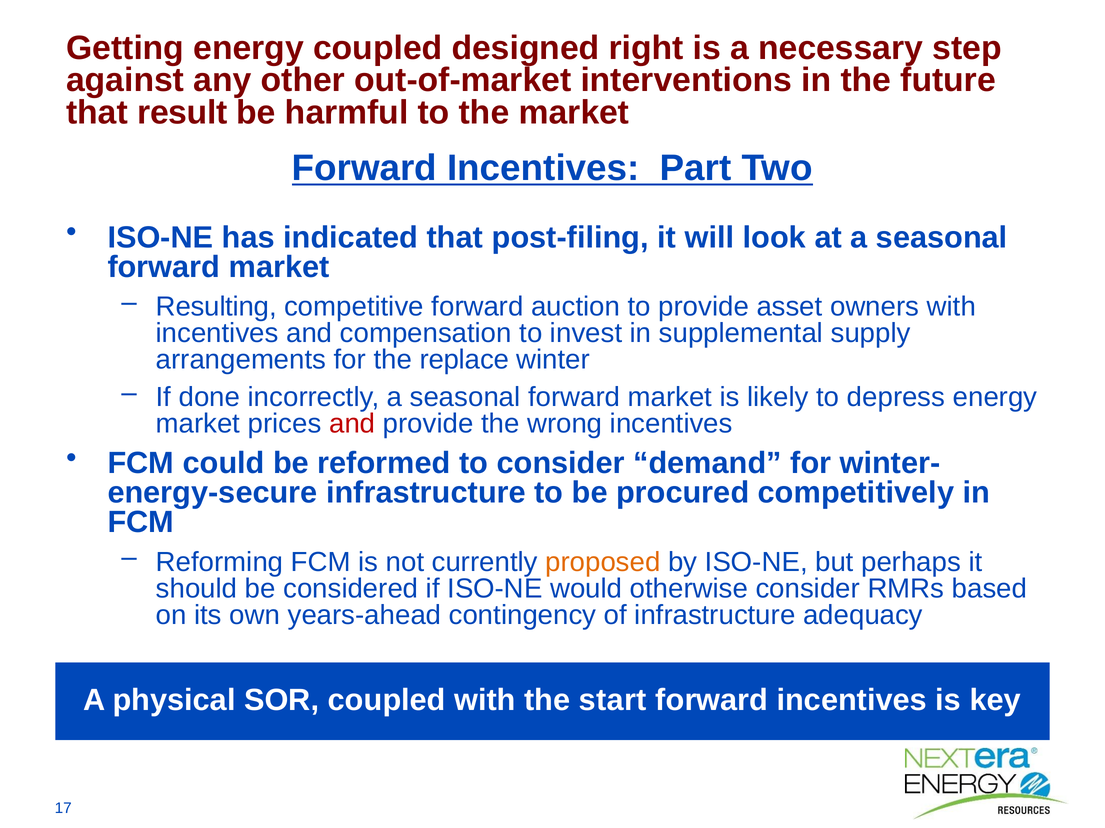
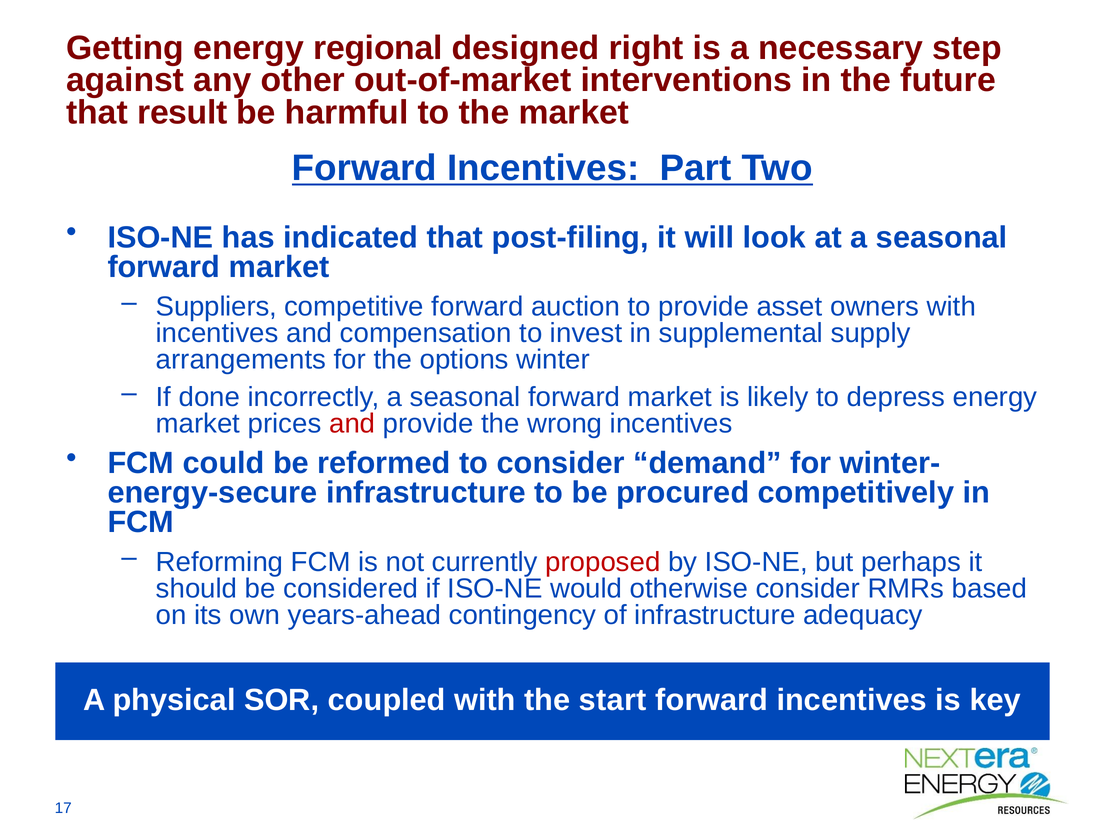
energy coupled: coupled -> regional
Resulting: Resulting -> Suppliers
replace: replace -> options
proposed colour: orange -> red
